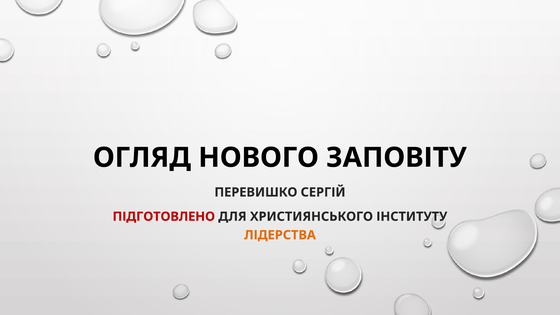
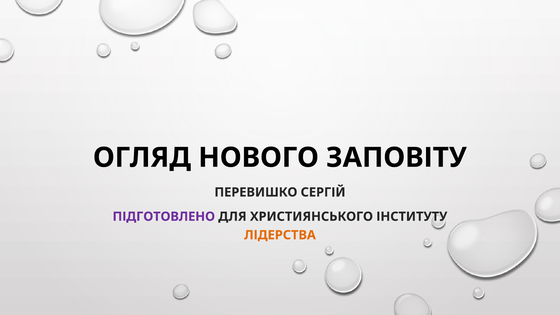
ПІДГОТОВЛЕНО colour: red -> purple
